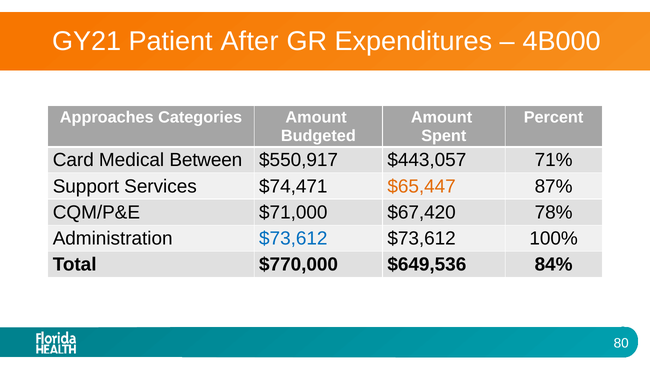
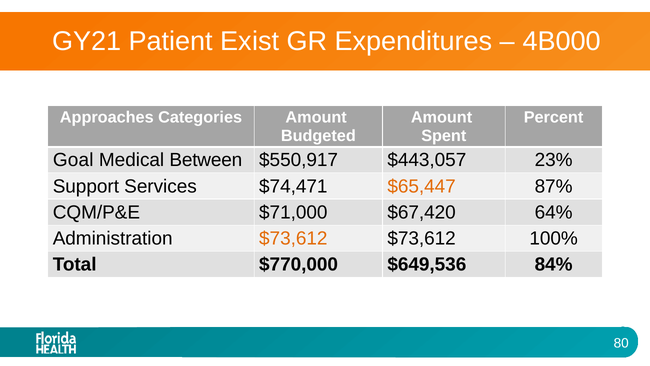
After: After -> Exist
Card: Card -> Goal
71%: 71% -> 23%
78%: 78% -> 64%
$73,612 at (293, 238) colour: blue -> orange
